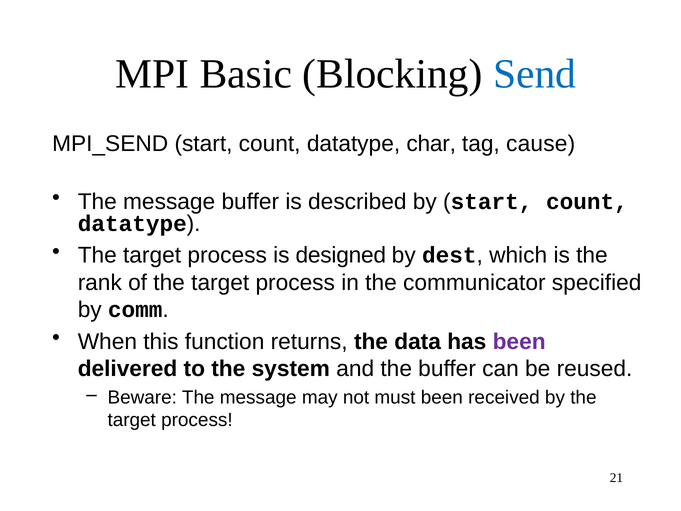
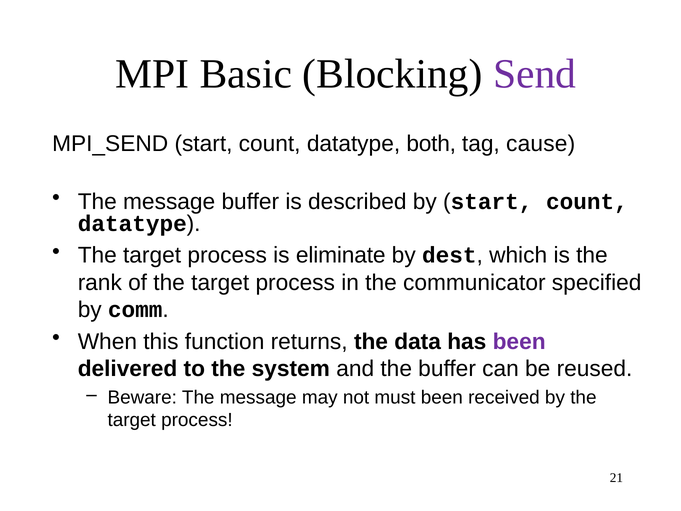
Send colour: blue -> purple
char: char -> both
designed: designed -> eliminate
